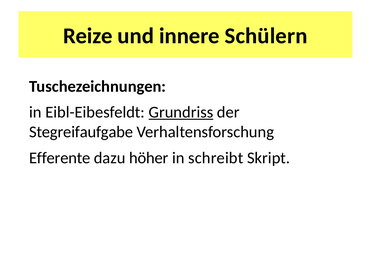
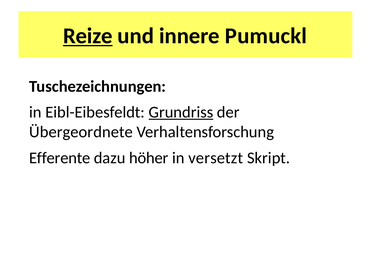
Reize underline: none -> present
Schülern: Schülern -> Pumuckl
Stegreifaufgabe: Stegreifaufgabe -> Übergeordnete
schreibt: schreibt -> versetzt
